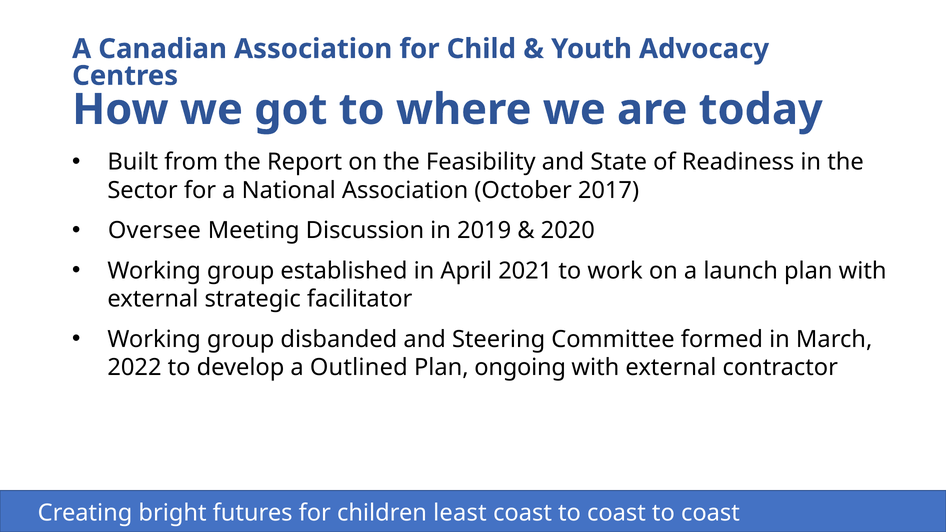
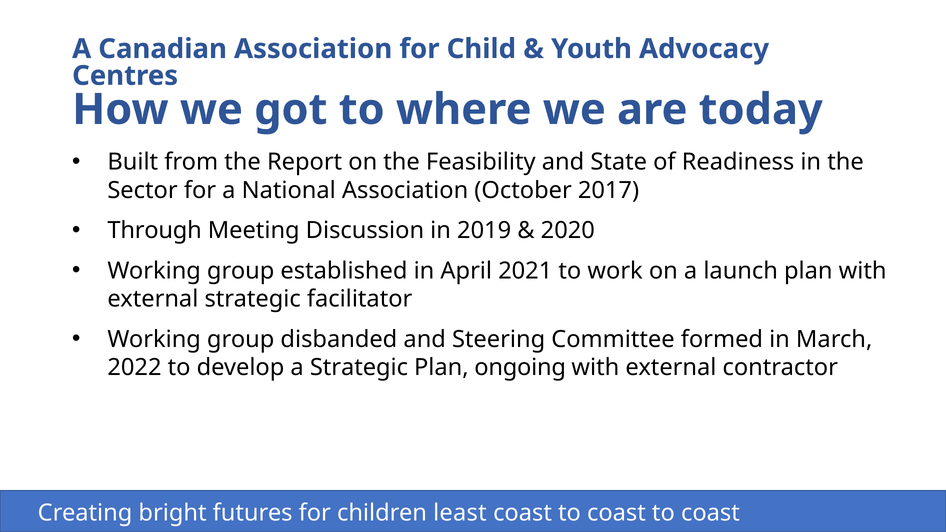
Oversee: Oversee -> Through
a Outlined: Outlined -> Strategic
